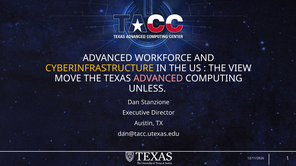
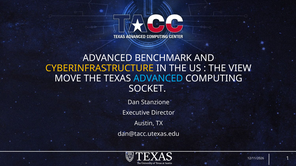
WORKFORCE: WORKFORCE -> BENCHMARK
ADVANCED at (158, 79) colour: pink -> light blue
UNLESS: UNLESS -> SOCKET
